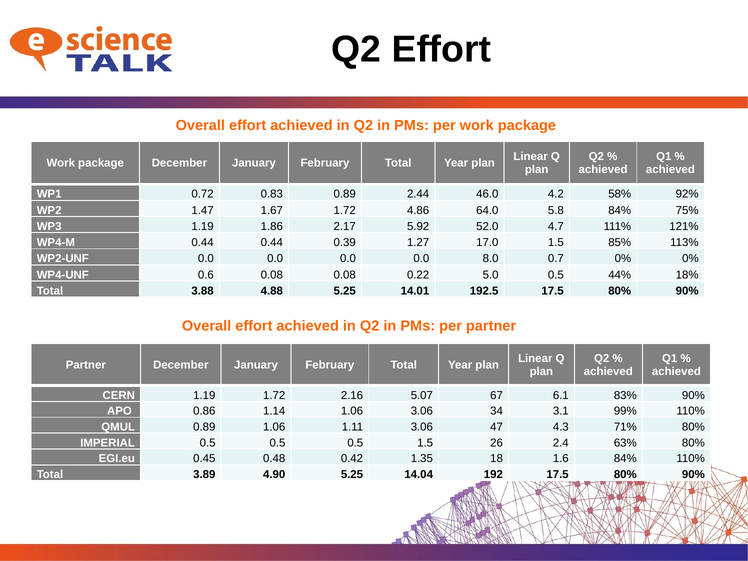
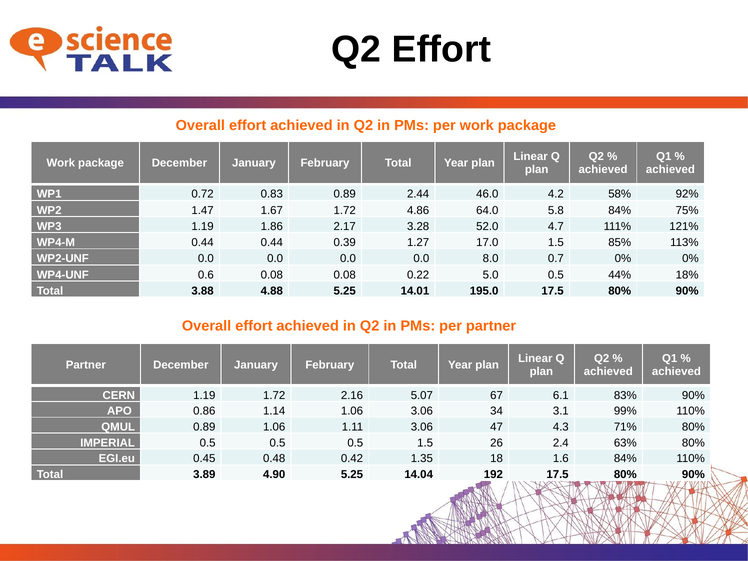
5.92: 5.92 -> 3.28
192.5: 192.5 -> 195.0
